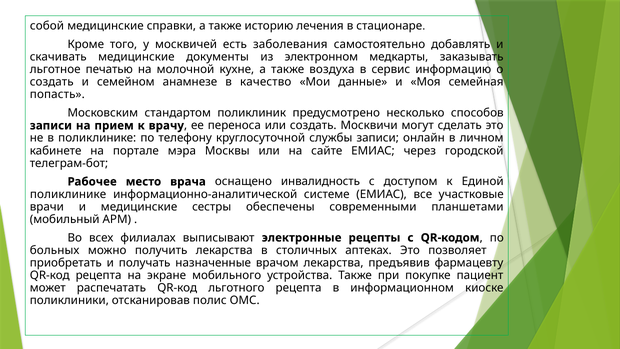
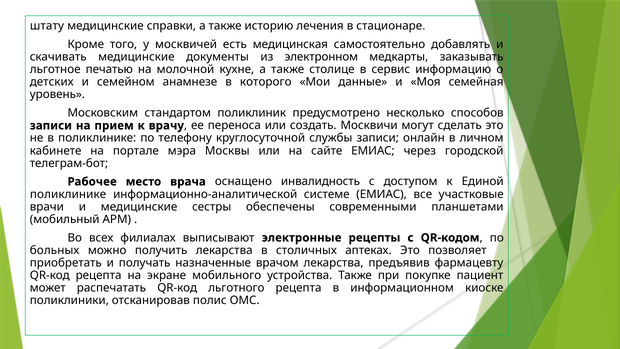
собой: собой -> штату
заболевания: заболевания -> медицинская
воздуха: воздуха -> столице
создать at (52, 82): создать -> детских
качество: качество -> которого
попасть: попасть -> уровень
